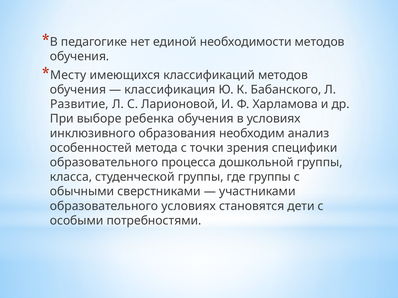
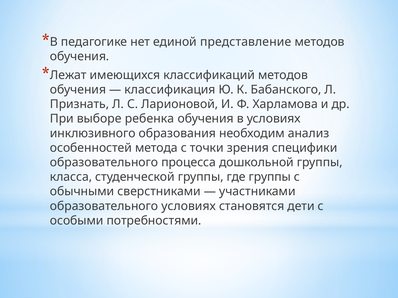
необходимости: необходимости -> представление
Месту: Месту -> Лежат
Развитие: Развитие -> Признать
